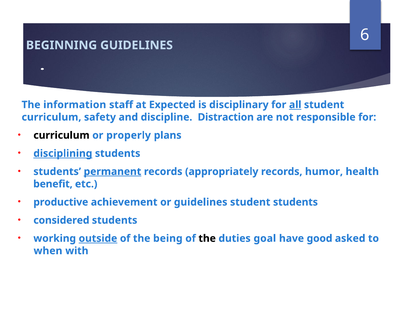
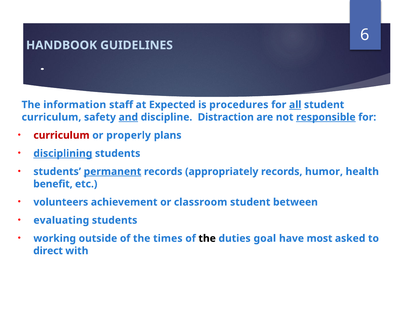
BEGINNING: BEGINNING -> HANDBOOK
disciplinary: disciplinary -> procedures
and underline: none -> present
responsible underline: none -> present
curriculum at (61, 135) colour: black -> red
productive: productive -> volunteers
or guidelines: guidelines -> classroom
student students: students -> between
considered: considered -> evaluating
outside underline: present -> none
being: being -> times
good: good -> most
when: when -> direct
